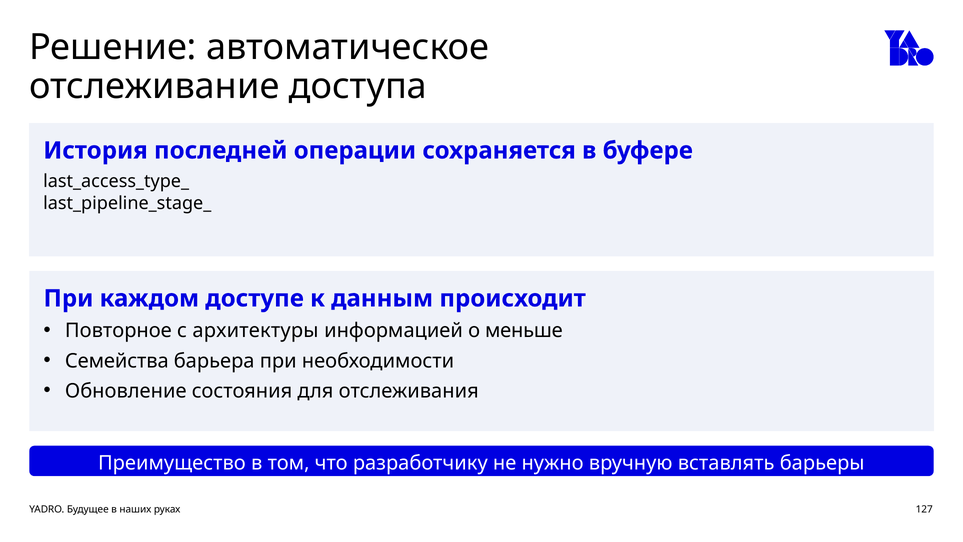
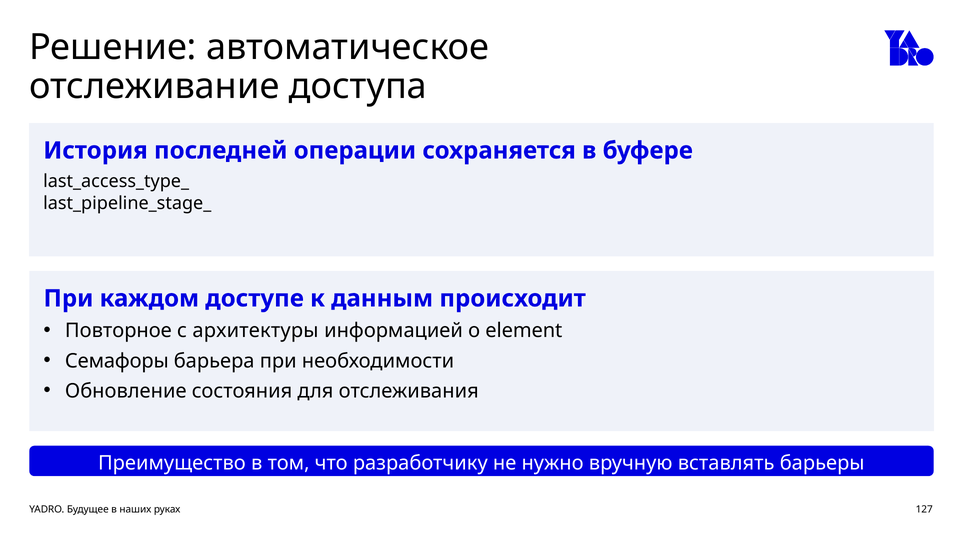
меньше: меньше -> element
Семейства: Семейства -> Семафоры
